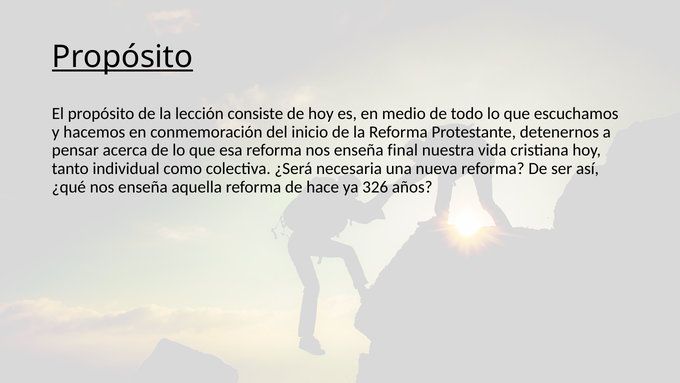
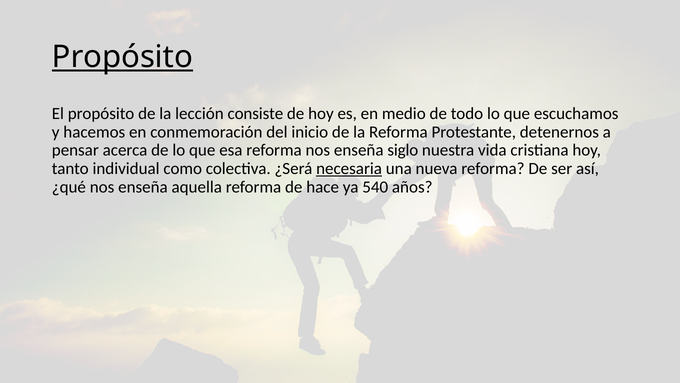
final: final -> siglo
necesaria underline: none -> present
326: 326 -> 540
